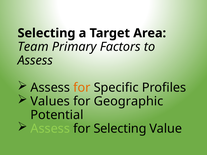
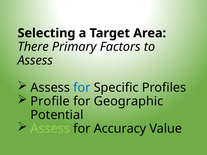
Team: Team -> There
for at (82, 88) colour: orange -> blue
Values: Values -> Profile
for Selecting: Selecting -> Accuracy
